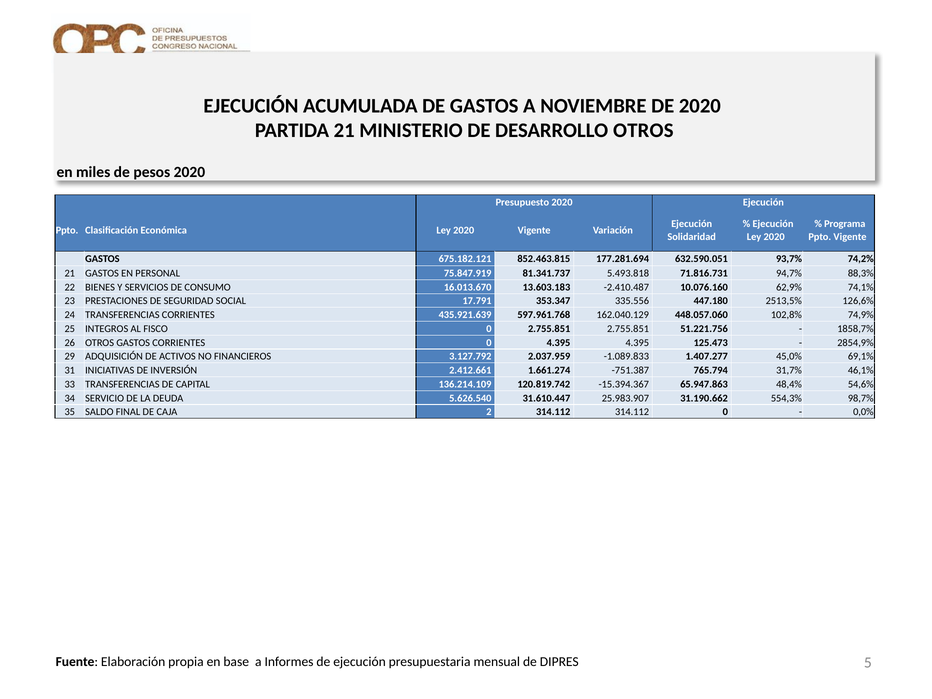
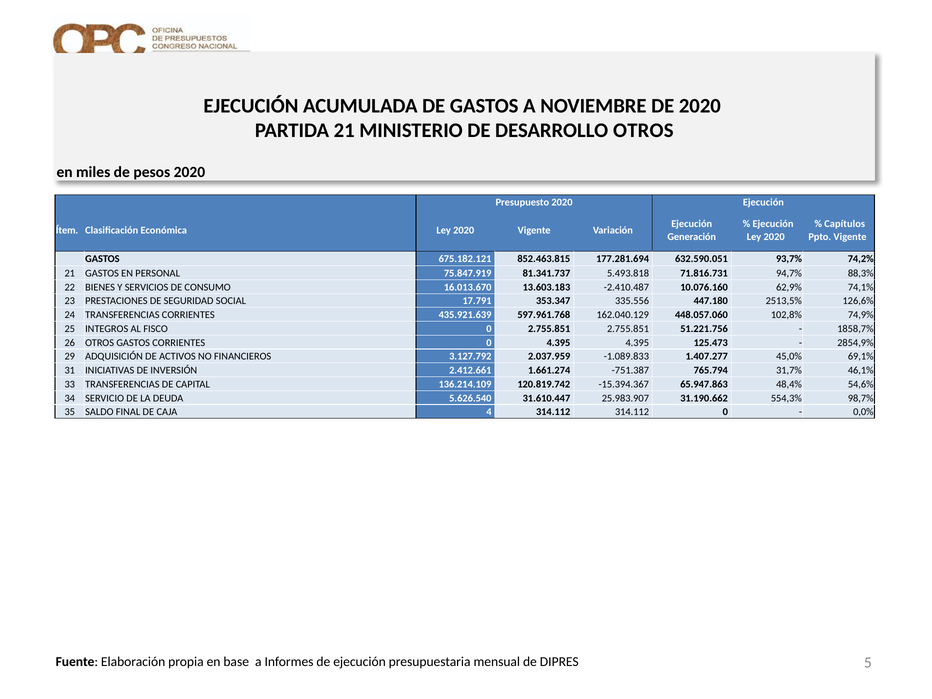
Programa: Programa -> Capítulos
Ppto at (67, 230): Ppto -> Ítem
Solidaridad: Solidaridad -> Generación
2: 2 -> 4
